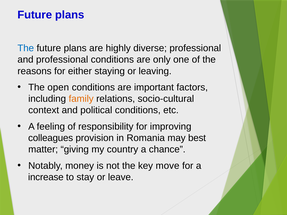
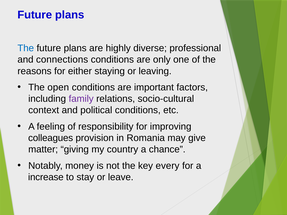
and professional: professional -> connections
family colour: orange -> purple
best: best -> give
move: move -> every
